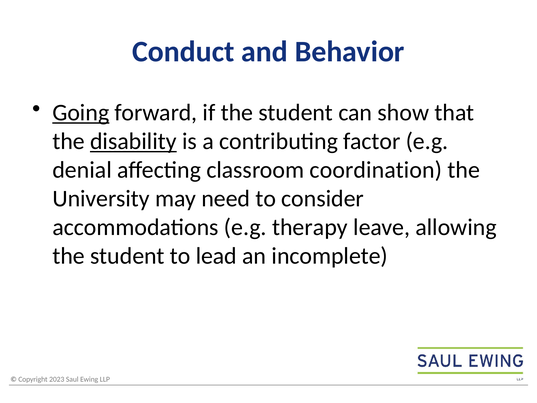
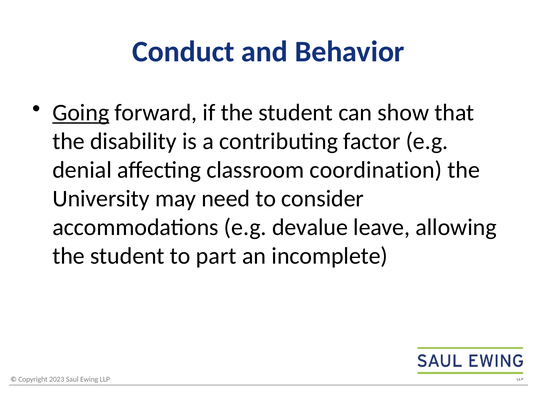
disability underline: present -> none
therapy: therapy -> devalue
lead: lead -> part
